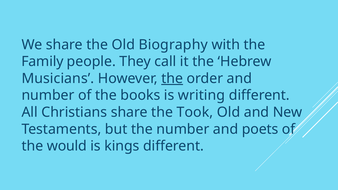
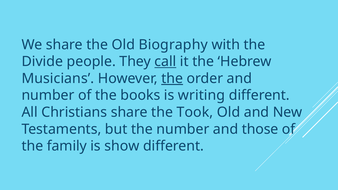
Family: Family -> Divide
call underline: none -> present
poets: poets -> those
would: would -> family
kings: kings -> show
